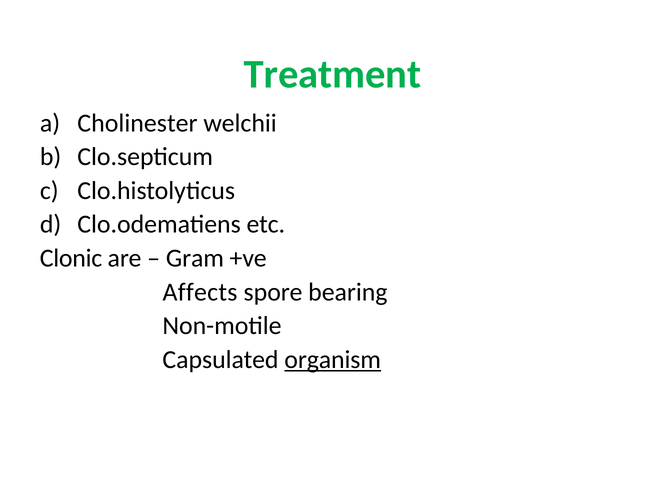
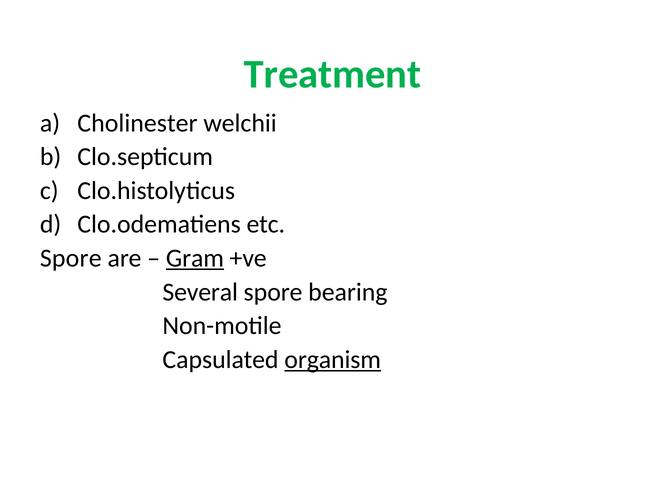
Clonic at (71, 258): Clonic -> Spore
Gram underline: none -> present
Affects: Affects -> Several
